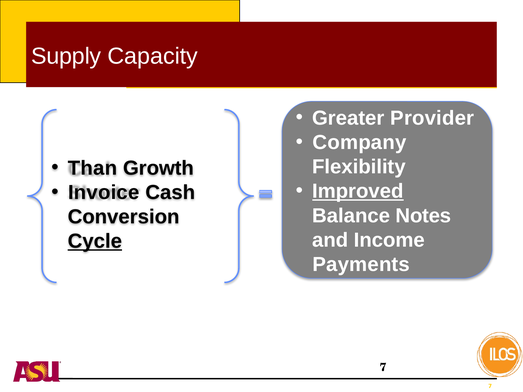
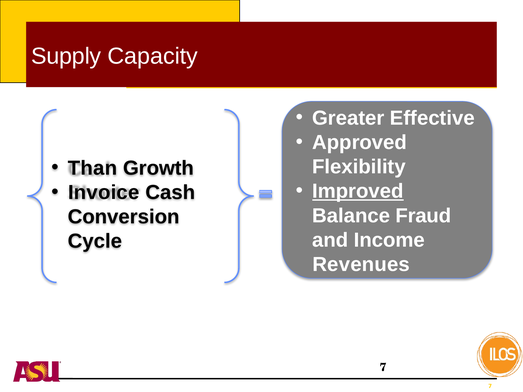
Provider: Provider -> Effective
Company: Company -> Approved
Notes: Notes -> Fraud
Cycle underline: present -> none
Payments: Payments -> Revenues
